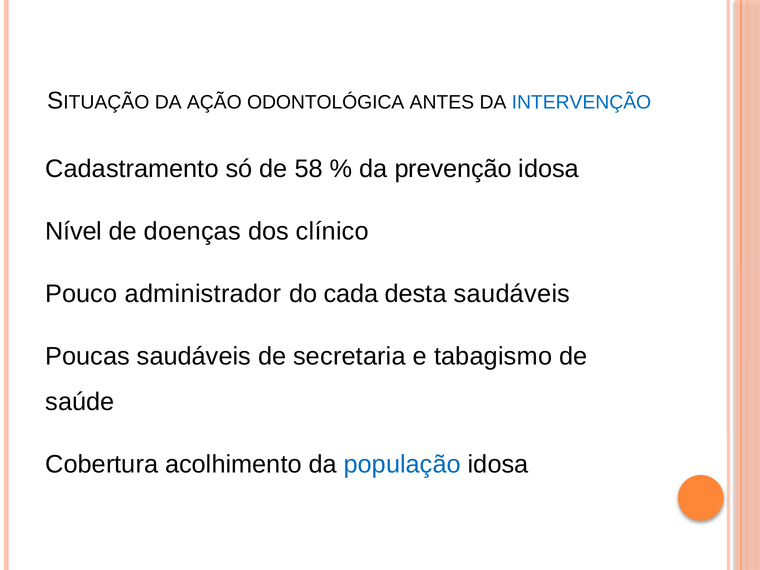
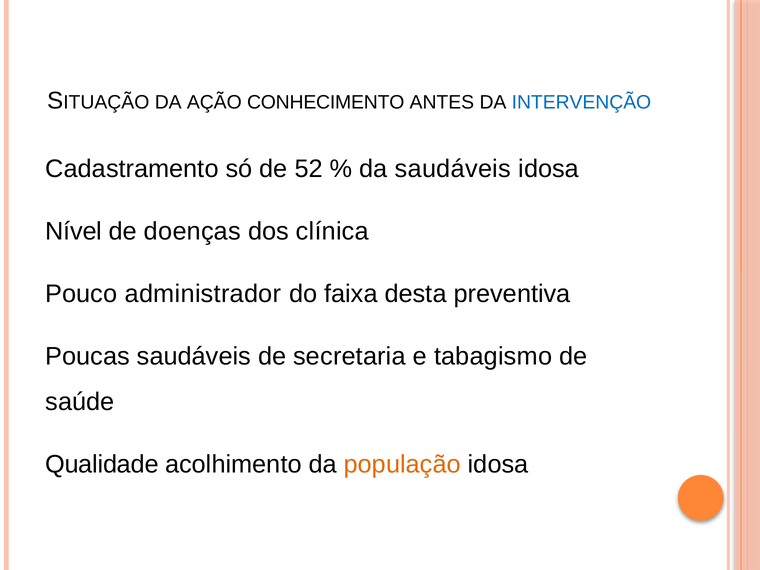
ODONTOLÓGICA: ODONTOLÓGICA -> CONHECIMENTO
58: 58 -> 52
da prevenção: prevenção -> saudáveis
clínico: clínico -> clínica
cada: cada -> faixa
desta saudáveis: saudáveis -> preventiva
Cobertura: Cobertura -> Qualidade
população colour: blue -> orange
